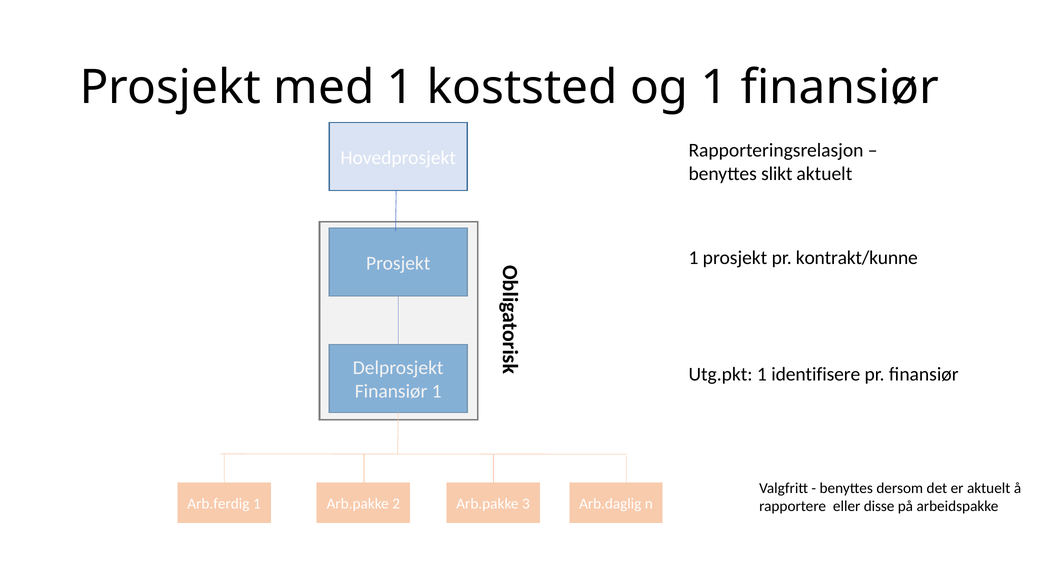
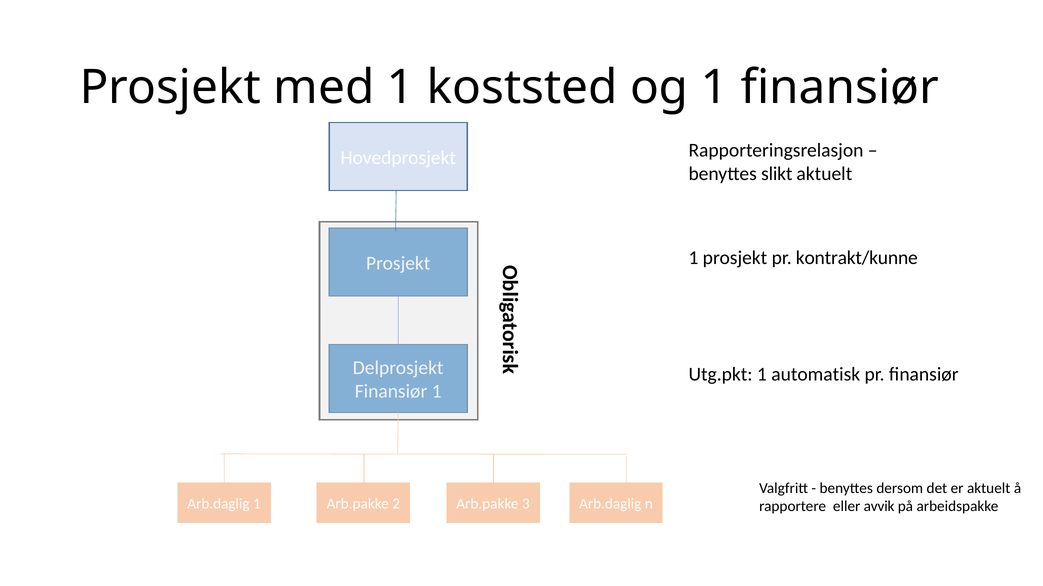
identifisere: identifisere -> automatisk
Arb.ferdig at (218, 504): Arb.ferdig -> Arb.daglig
disse: disse -> avvik
